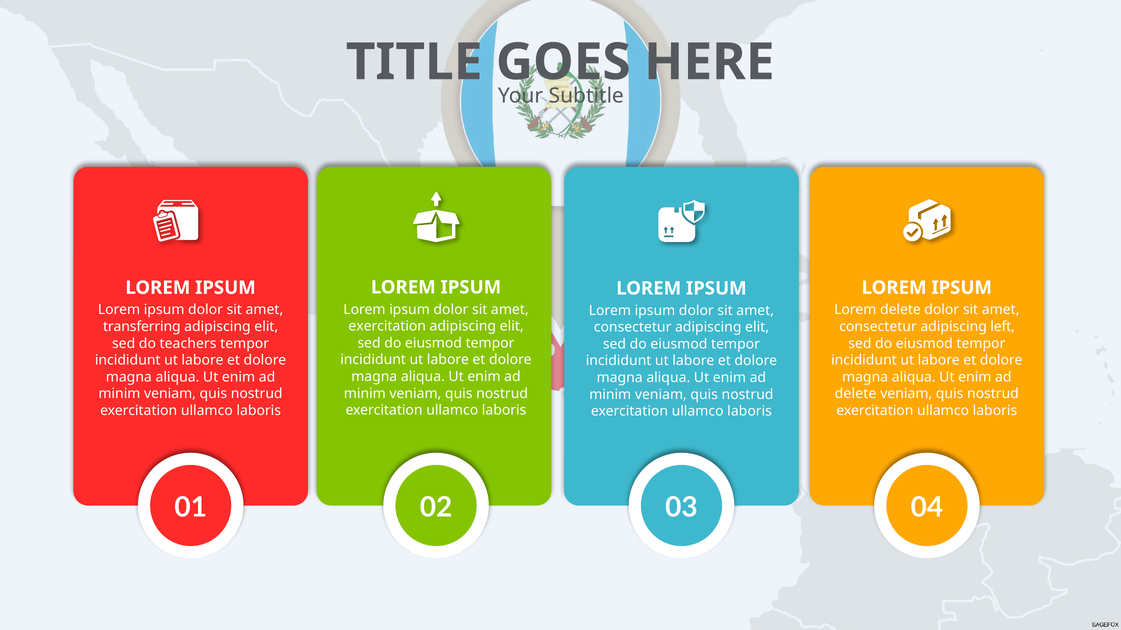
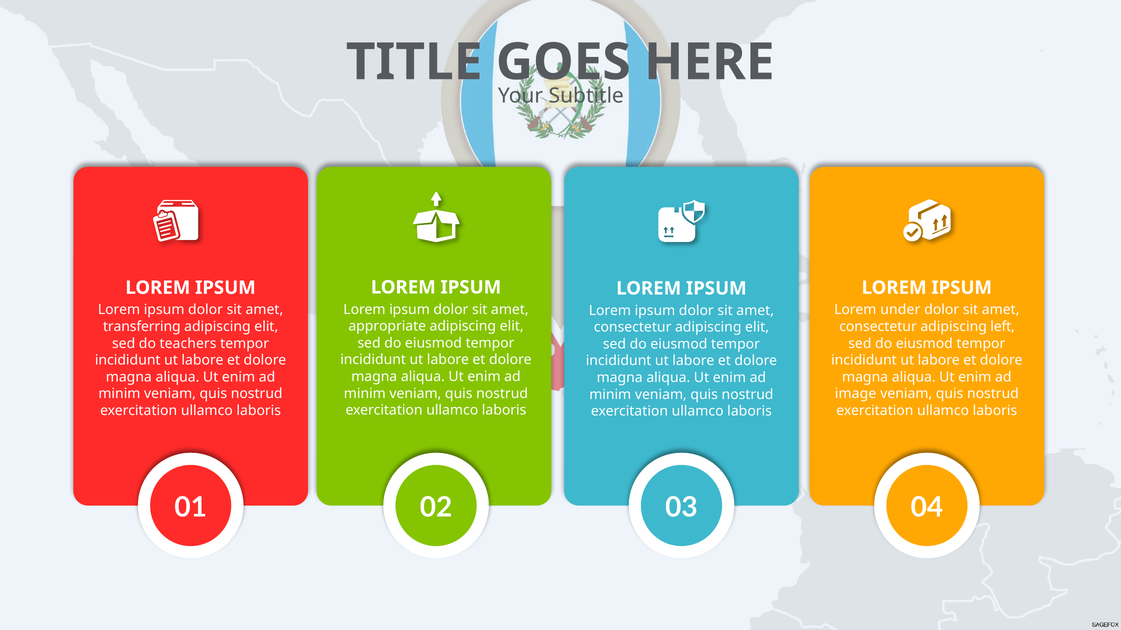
Lorem delete: delete -> under
exercitation at (387, 326): exercitation -> appropriate
delete at (856, 394): delete -> image
